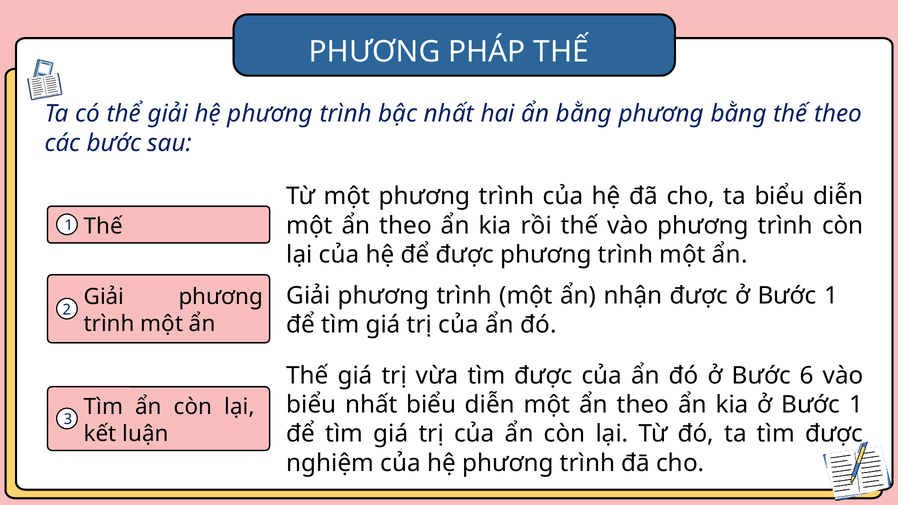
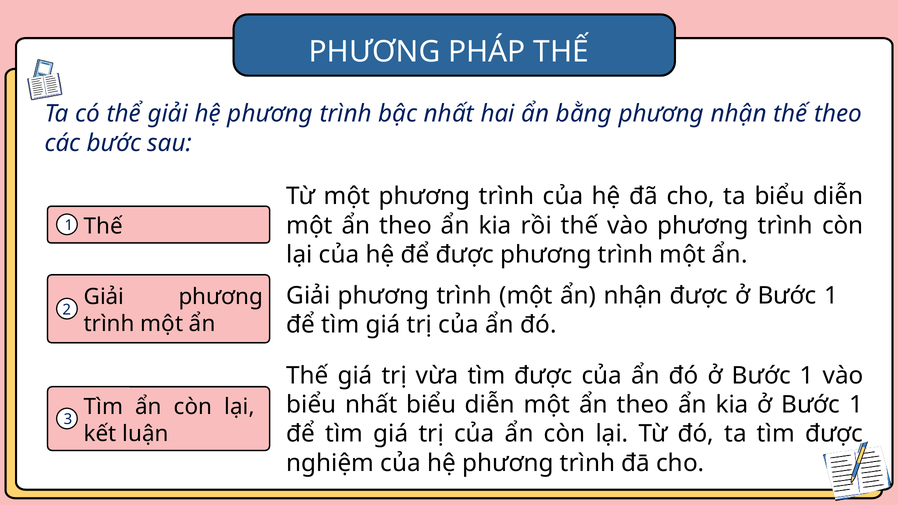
phương bằng: bằng -> nhận
đó ở Bước 6: 6 -> 1
